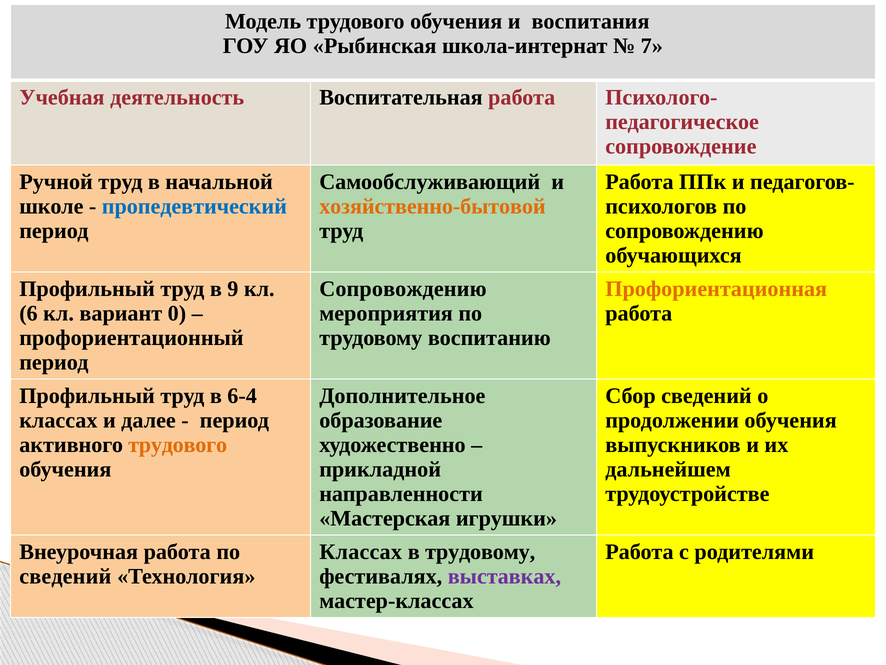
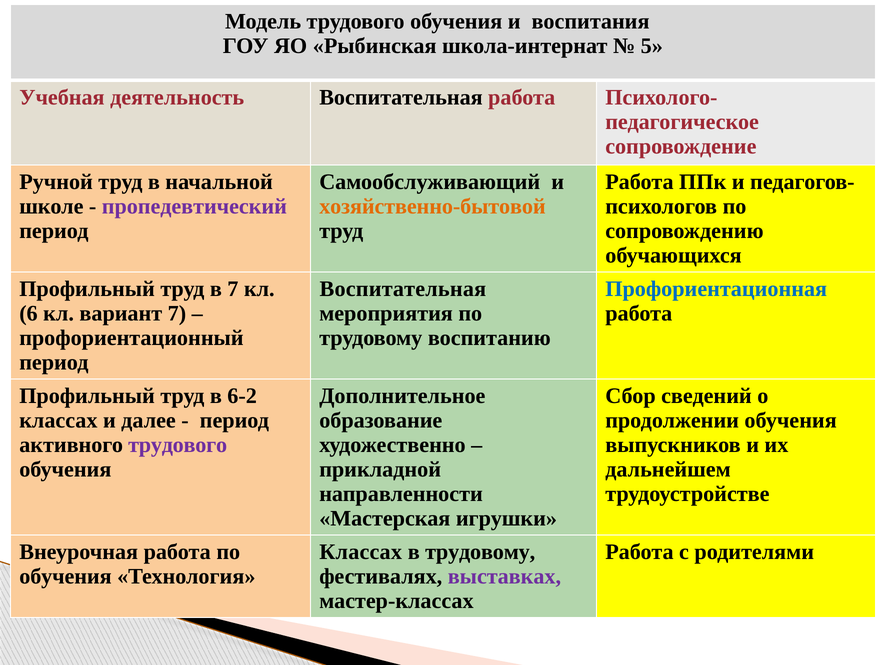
7: 7 -> 5
пропедевтический colour: blue -> purple
в 9: 9 -> 7
Сопровождению at (403, 289): Сопровождению -> Воспитательная
Профориентационная colour: orange -> blue
вариант 0: 0 -> 7
6-4: 6-4 -> 6-2
трудового at (178, 445) colour: orange -> purple
сведений at (65, 576): сведений -> обучения
